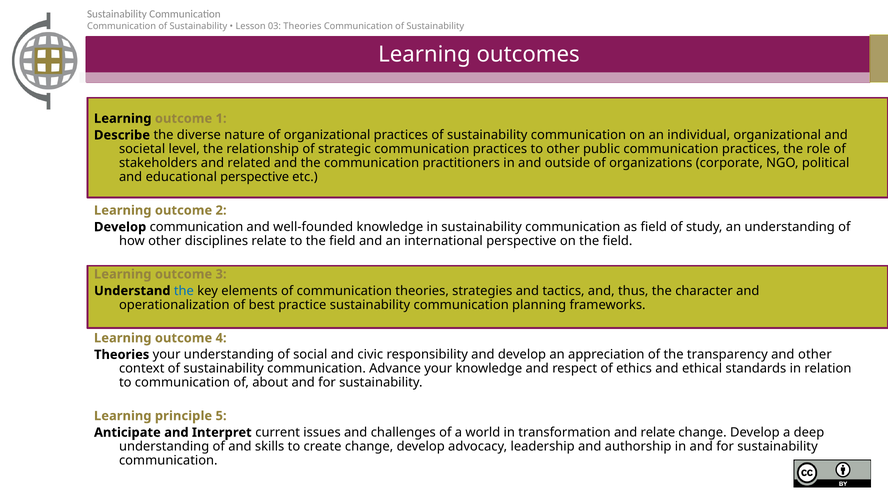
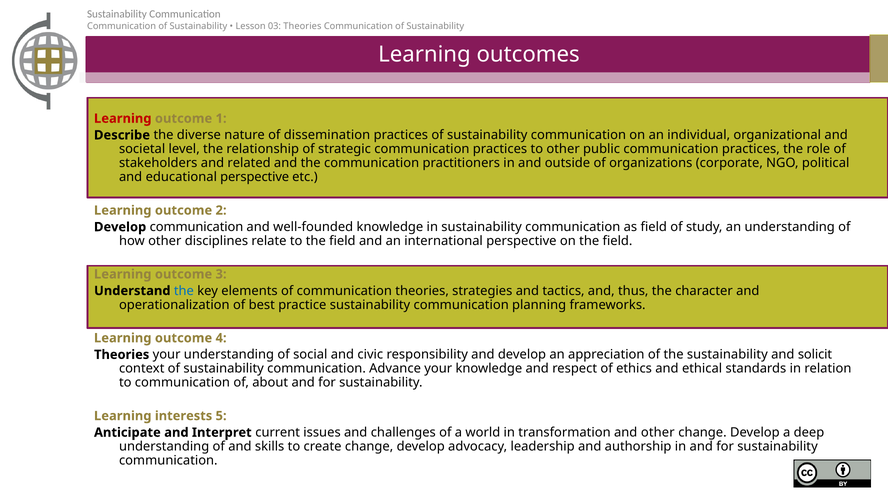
Learning at (123, 118) colour: black -> red
of organizational: organizational -> dissemination
the transparency: transparency -> sustainability
and other: other -> solicit
principle: principle -> interests
and relate: relate -> other
